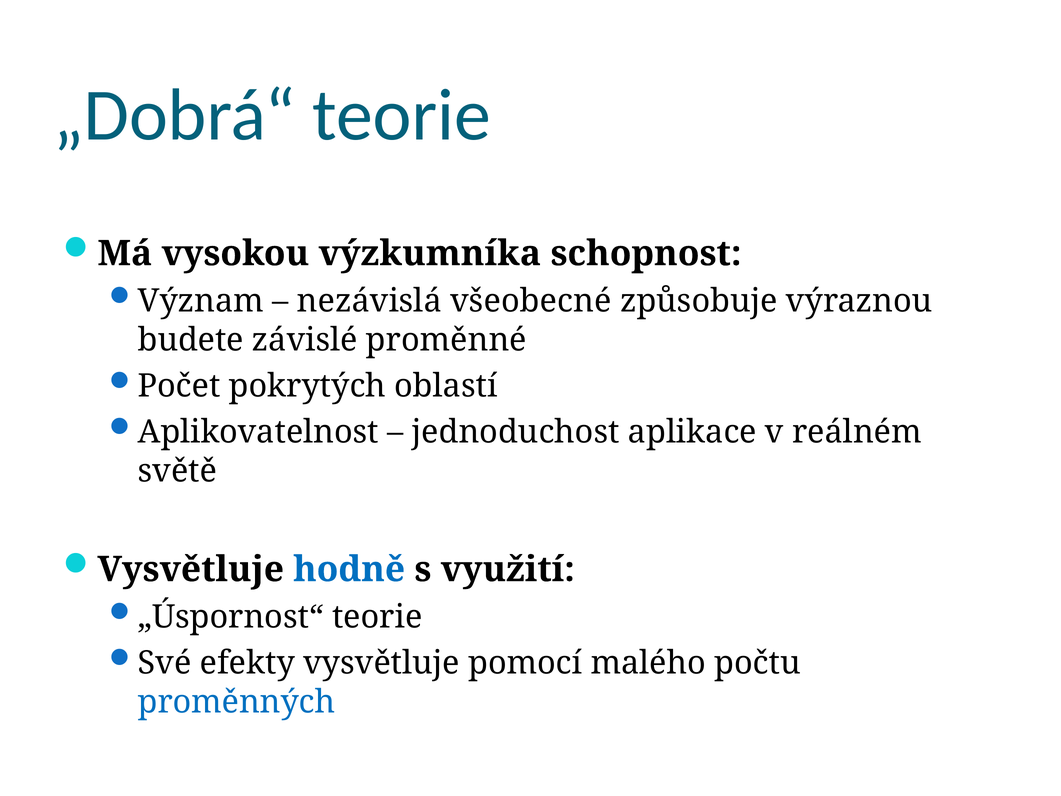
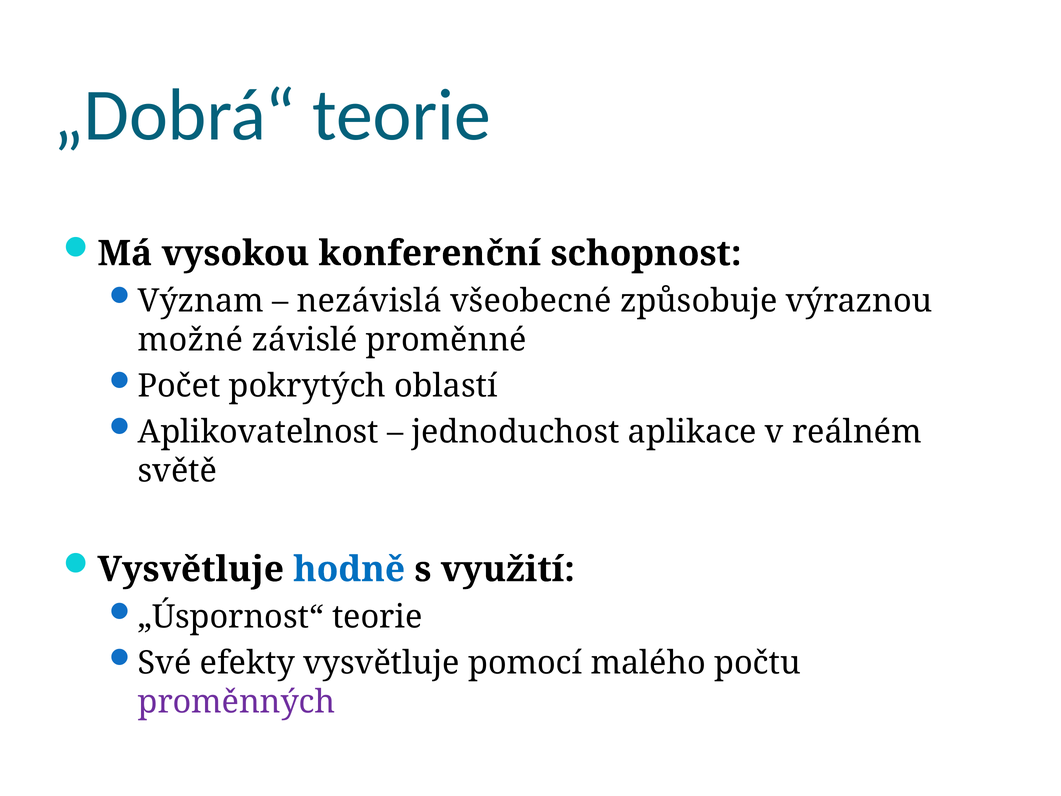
výzkumníka: výzkumníka -> konferenční
budete: budete -> možné
proměnných colour: blue -> purple
